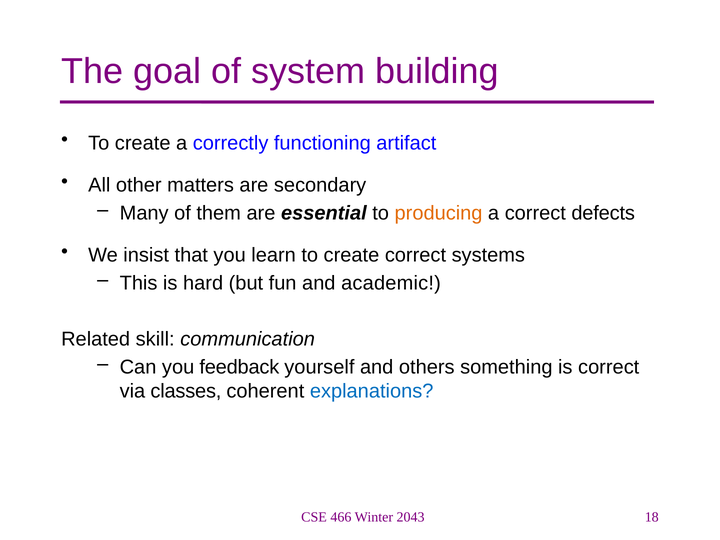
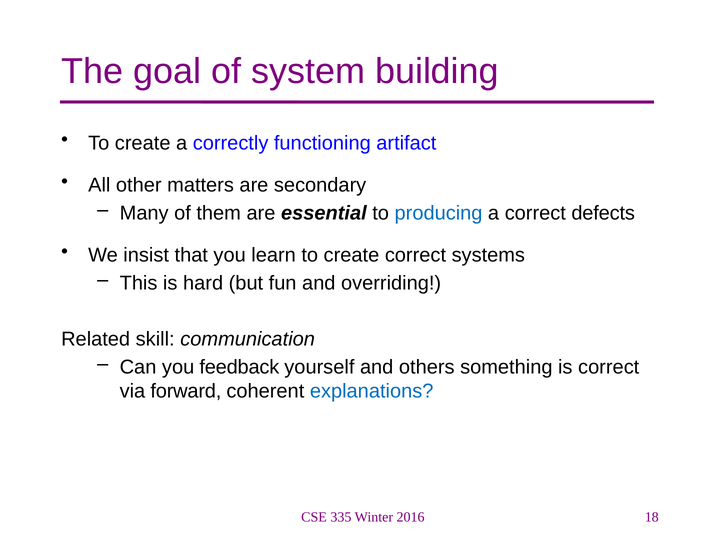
producing colour: orange -> blue
academic: academic -> overriding
classes: classes -> forward
466: 466 -> 335
2043: 2043 -> 2016
